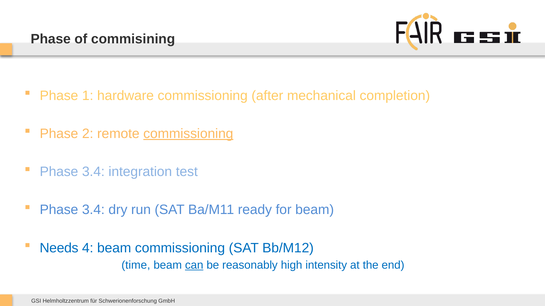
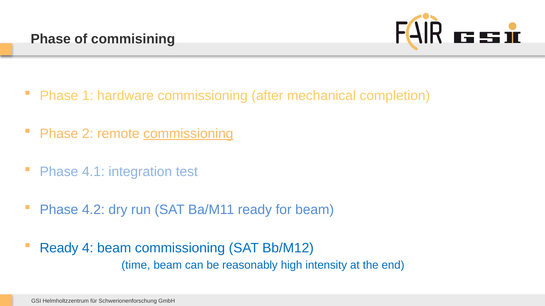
3.4 at (93, 172): 3.4 -> 4.1
3.4 at (93, 210): 3.4 -> 4.2
Needs at (59, 248): Needs -> Ready
can underline: present -> none
